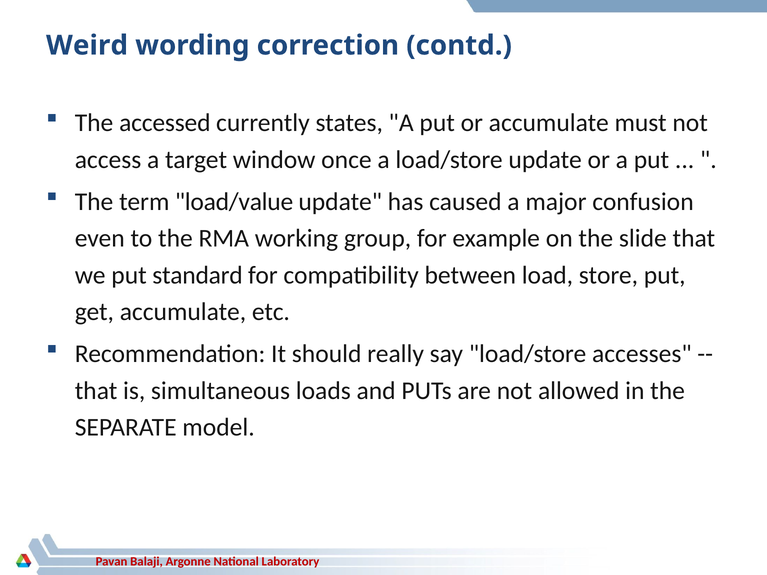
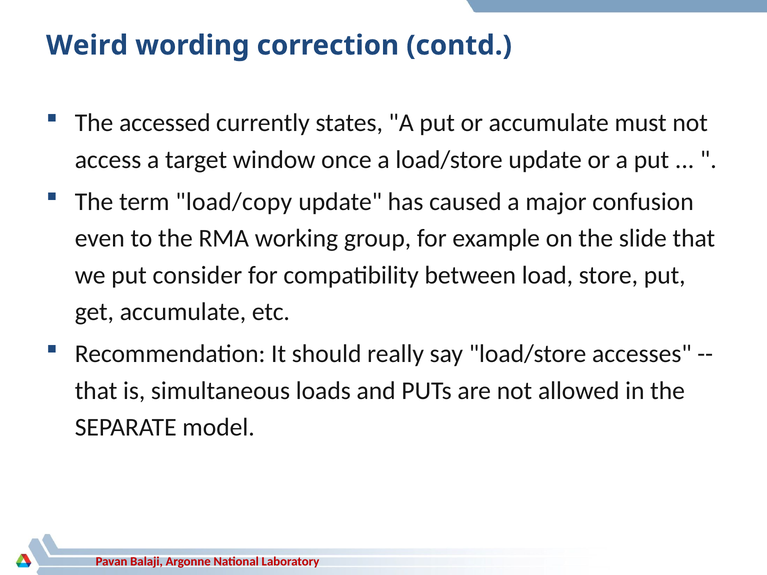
load/value: load/value -> load/copy
standard: standard -> consider
